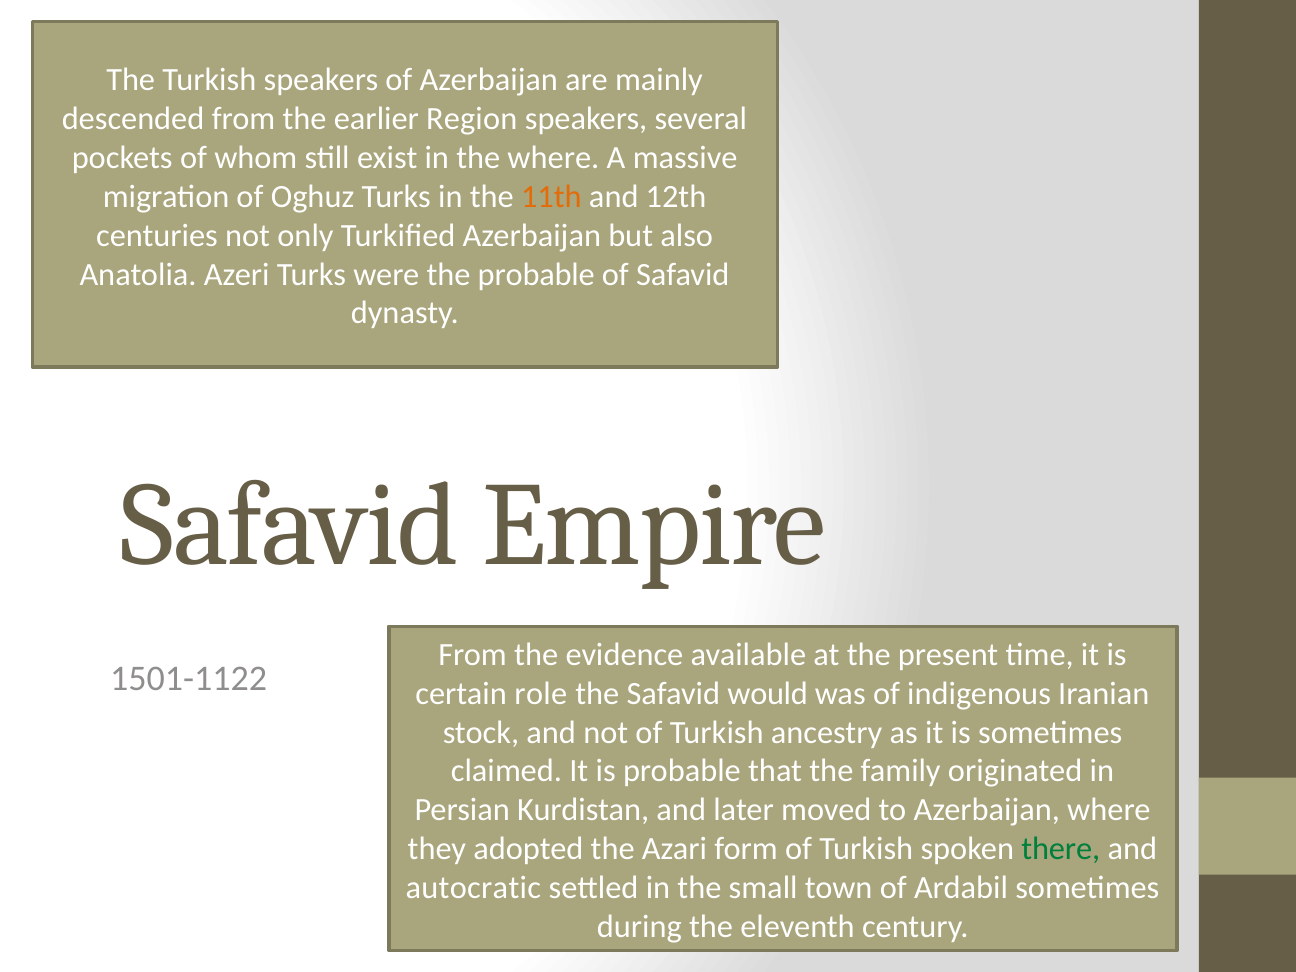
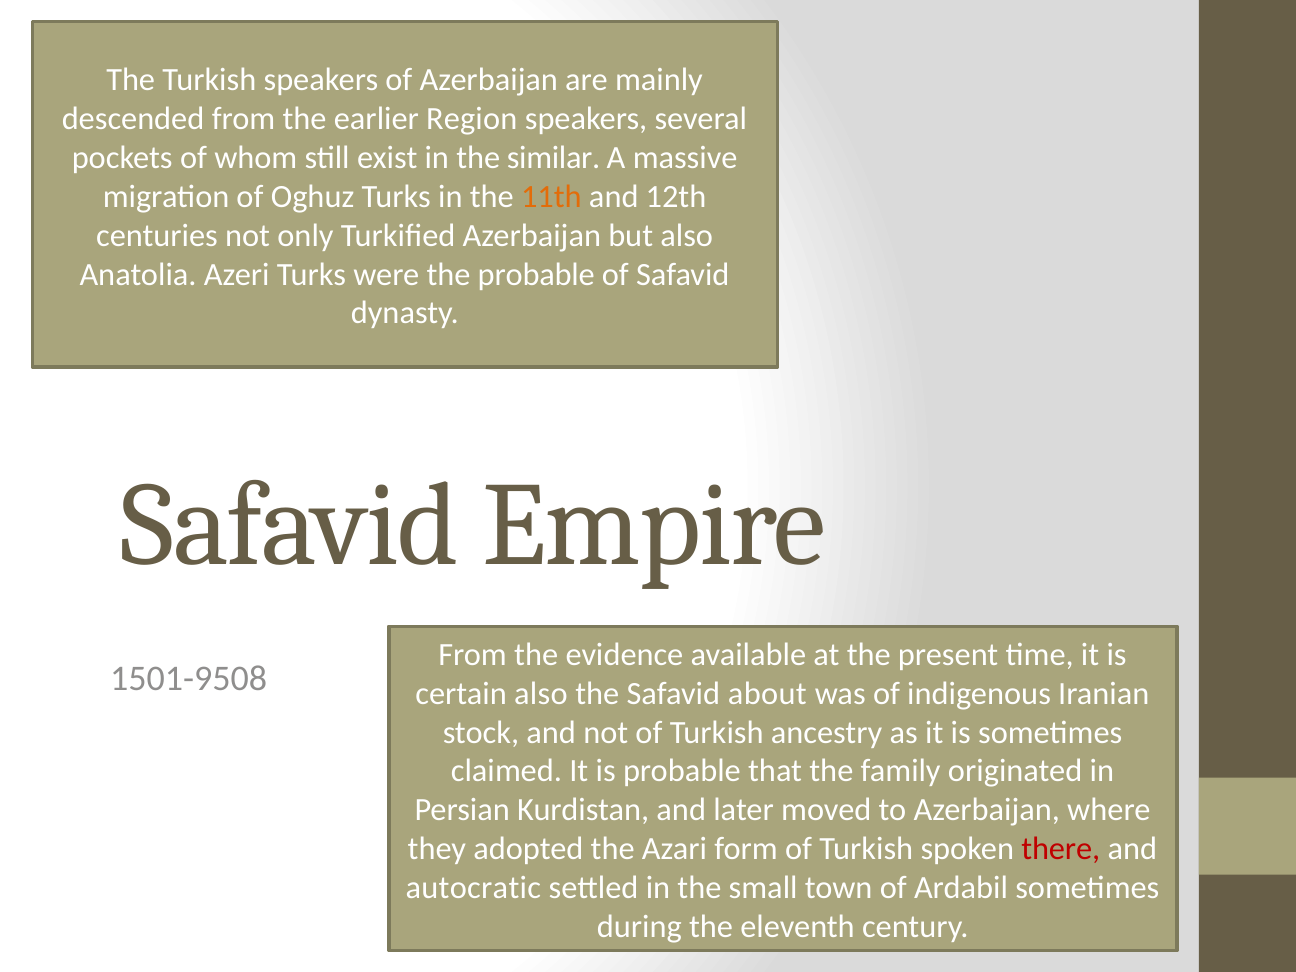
the where: where -> similar
1501-1122: 1501-1122 -> 1501-9508
certain role: role -> also
would: would -> about
there colour: green -> red
